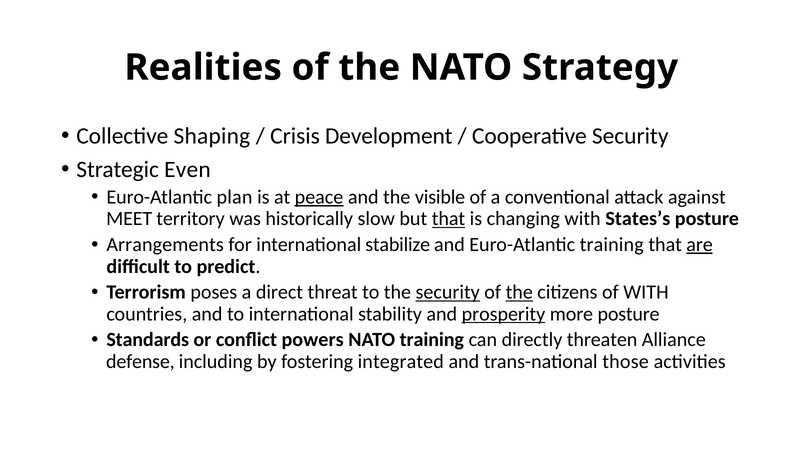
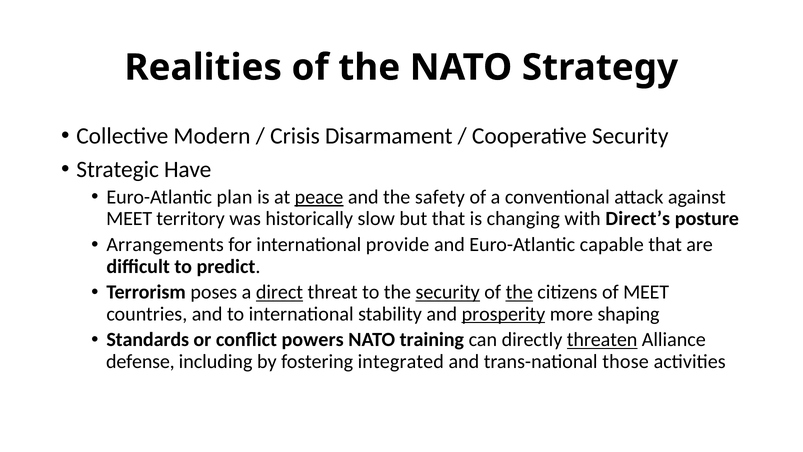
Shaping: Shaping -> Modern
Development: Development -> Disarmament
Even: Even -> Have
visible: visible -> safety
that at (448, 219) underline: present -> none
States’s: States’s -> Direct’s
stabilize: stabilize -> provide
Euro-Atlantic training: training -> capable
are underline: present -> none
direct underline: none -> present
of WITH: WITH -> MEET
more posture: posture -> shaping
threaten underline: none -> present
